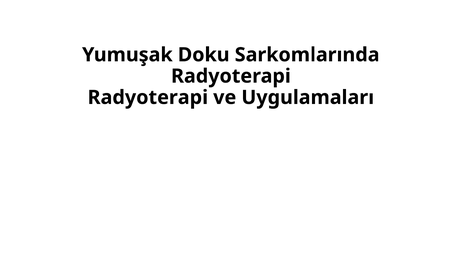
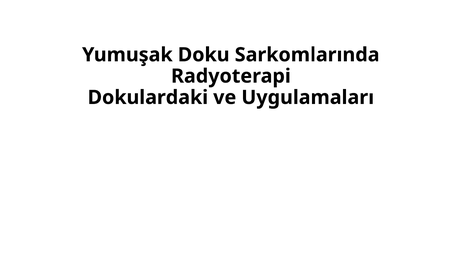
Radyoterapi at (148, 97): Radyoterapi -> Dokulardaki
